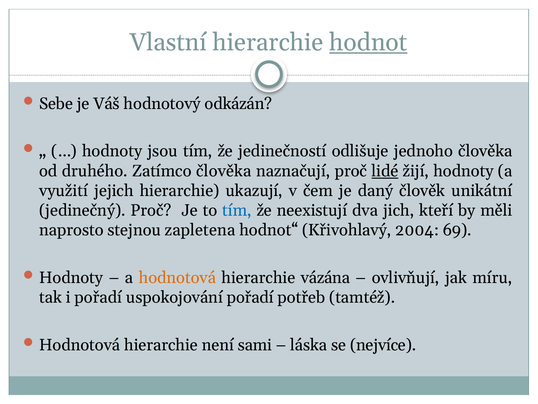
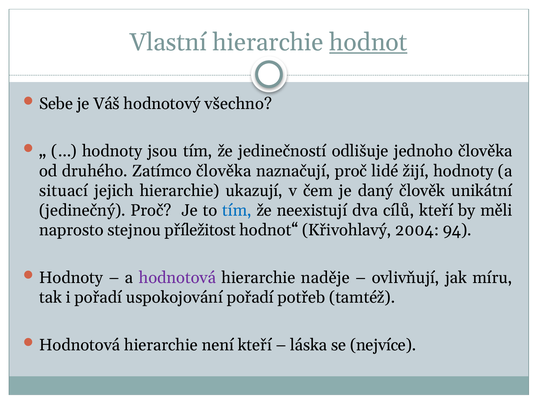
odkázán: odkázán -> všechno
lidé underline: present -> none
využití: využití -> situací
jich: jich -> cílů
zapletena: zapletena -> příležitost
69: 69 -> 94
hodnotová at (177, 277) colour: orange -> purple
vázána: vázána -> naděje
není sami: sami -> kteří
